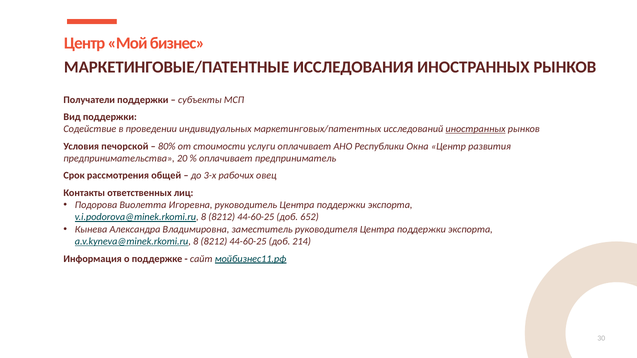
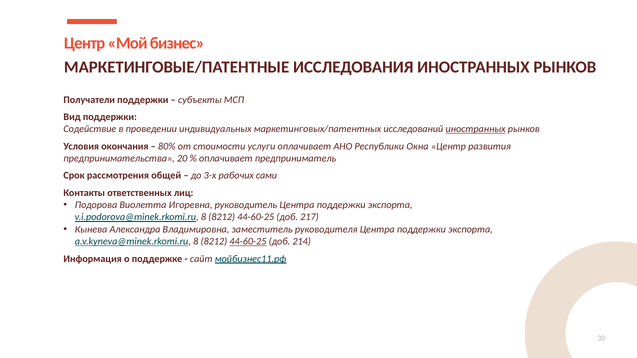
печорской: печорской -> окончания
овец: овец -> сами
652: 652 -> 217
44-60-25 at (248, 242) underline: none -> present
